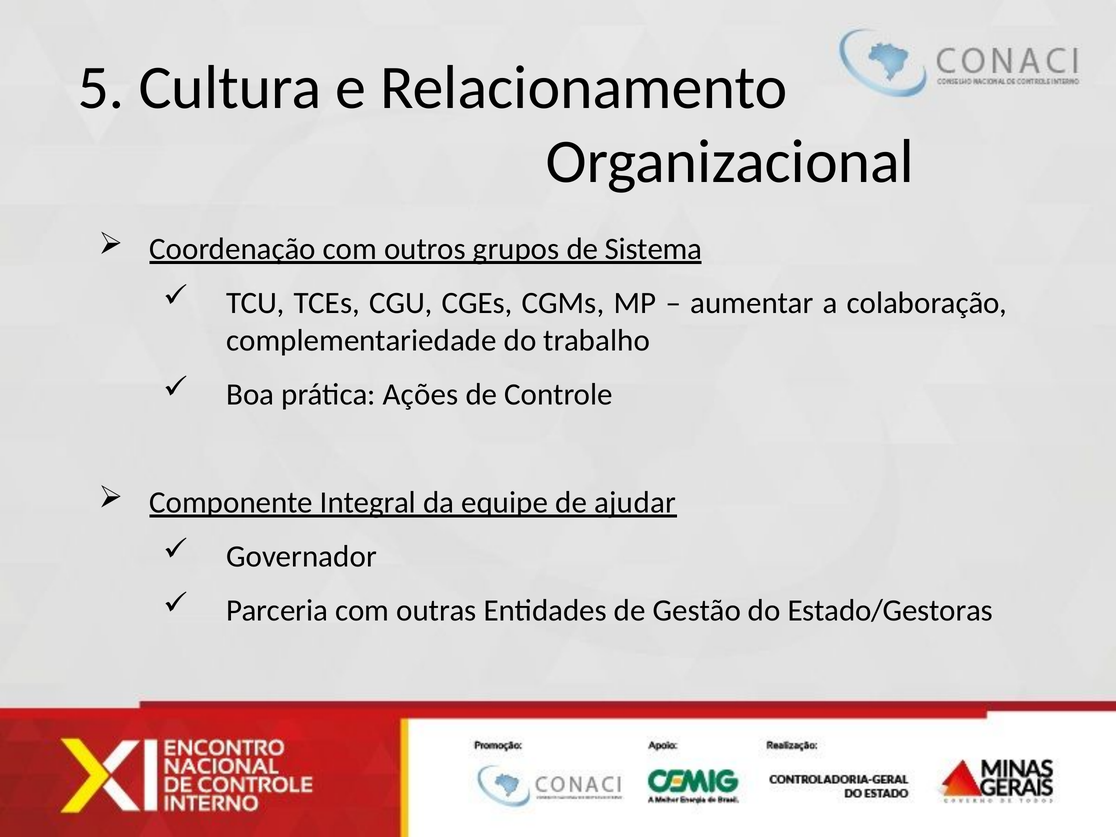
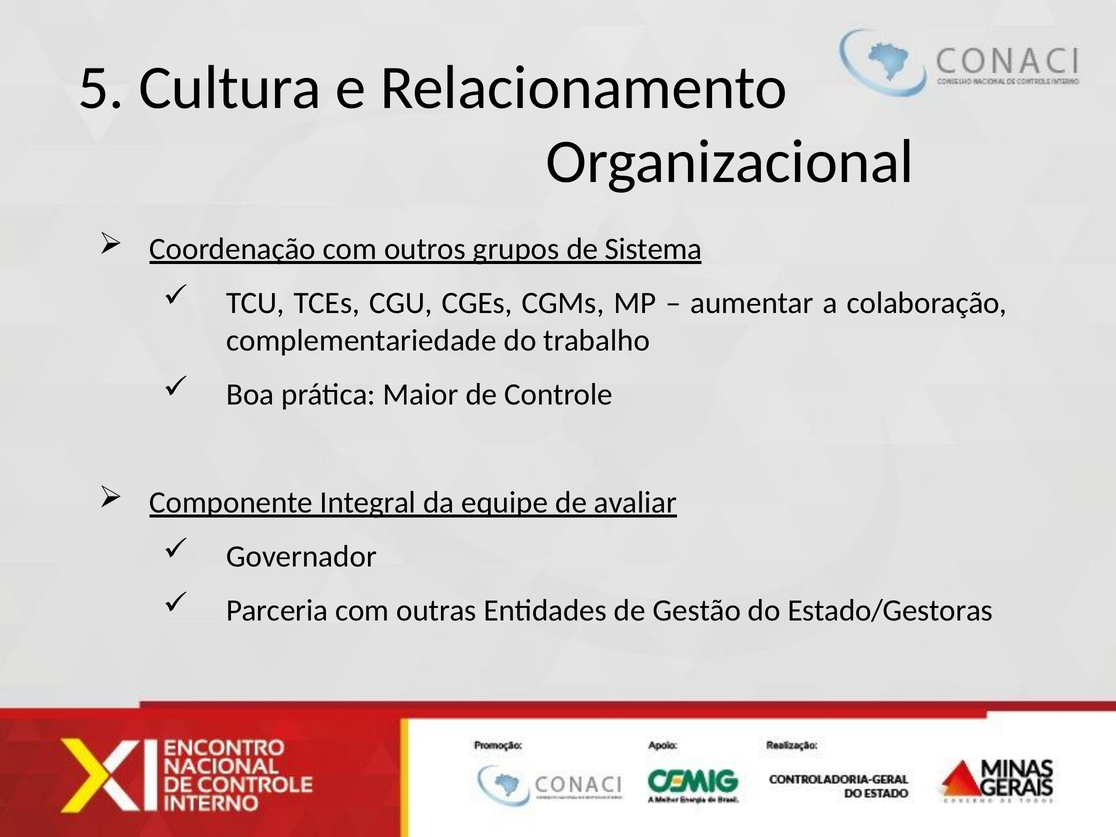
Ações: Ações -> Maior
ajudar: ajudar -> avaliar
